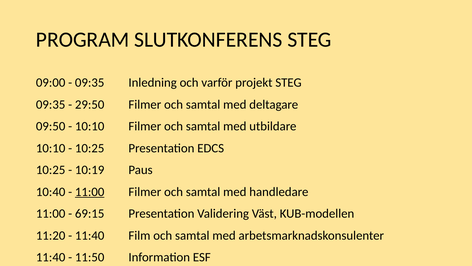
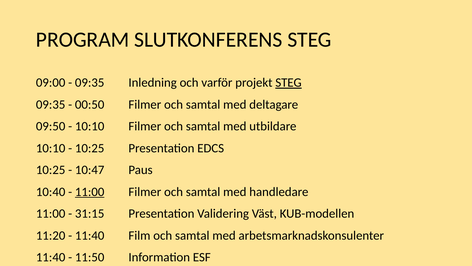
STEG at (288, 83) underline: none -> present
29:50: 29:50 -> 00:50
10:19: 10:19 -> 10:47
69:15: 69:15 -> 31:15
